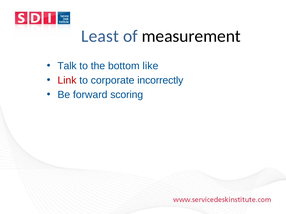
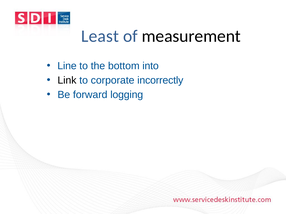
Talk: Talk -> Line
like: like -> into
Link colour: red -> black
scoring: scoring -> logging
